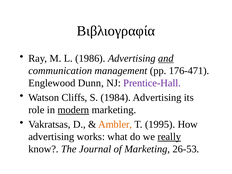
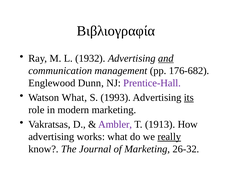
1986: 1986 -> 1932
176-471: 176-471 -> 176-682
Watson Cliffs: Cliffs -> What
1984: 1984 -> 1993
its underline: none -> present
modern underline: present -> none
Ambler colour: orange -> purple
1995: 1995 -> 1913
26-53: 26-53 -> 26-32
